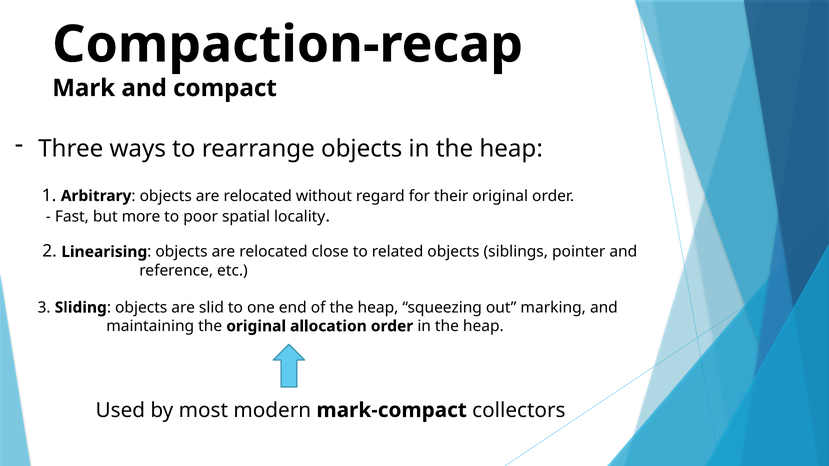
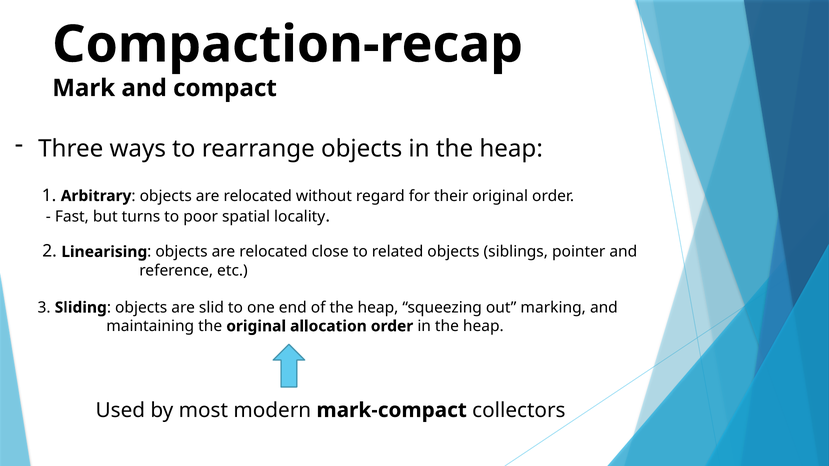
more: more -> turns
